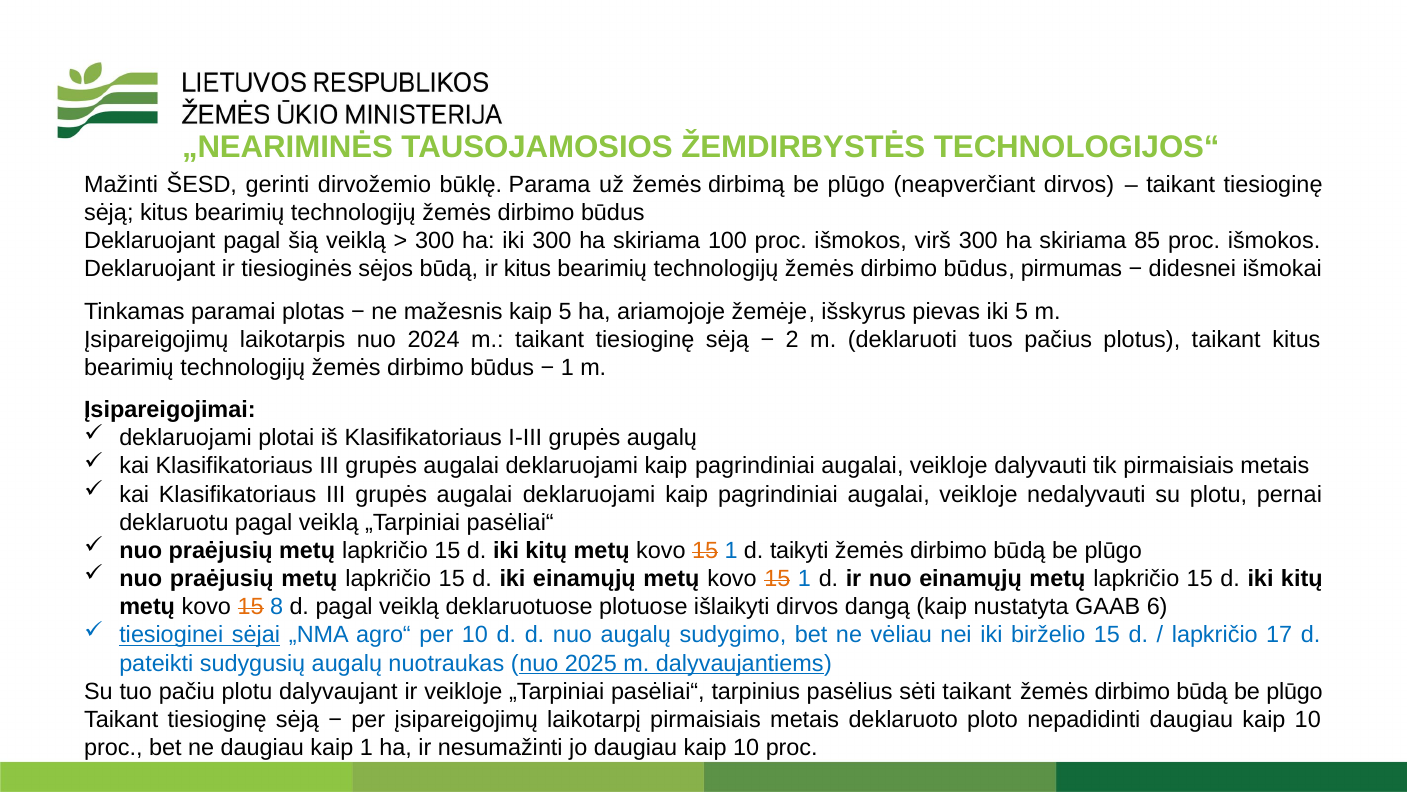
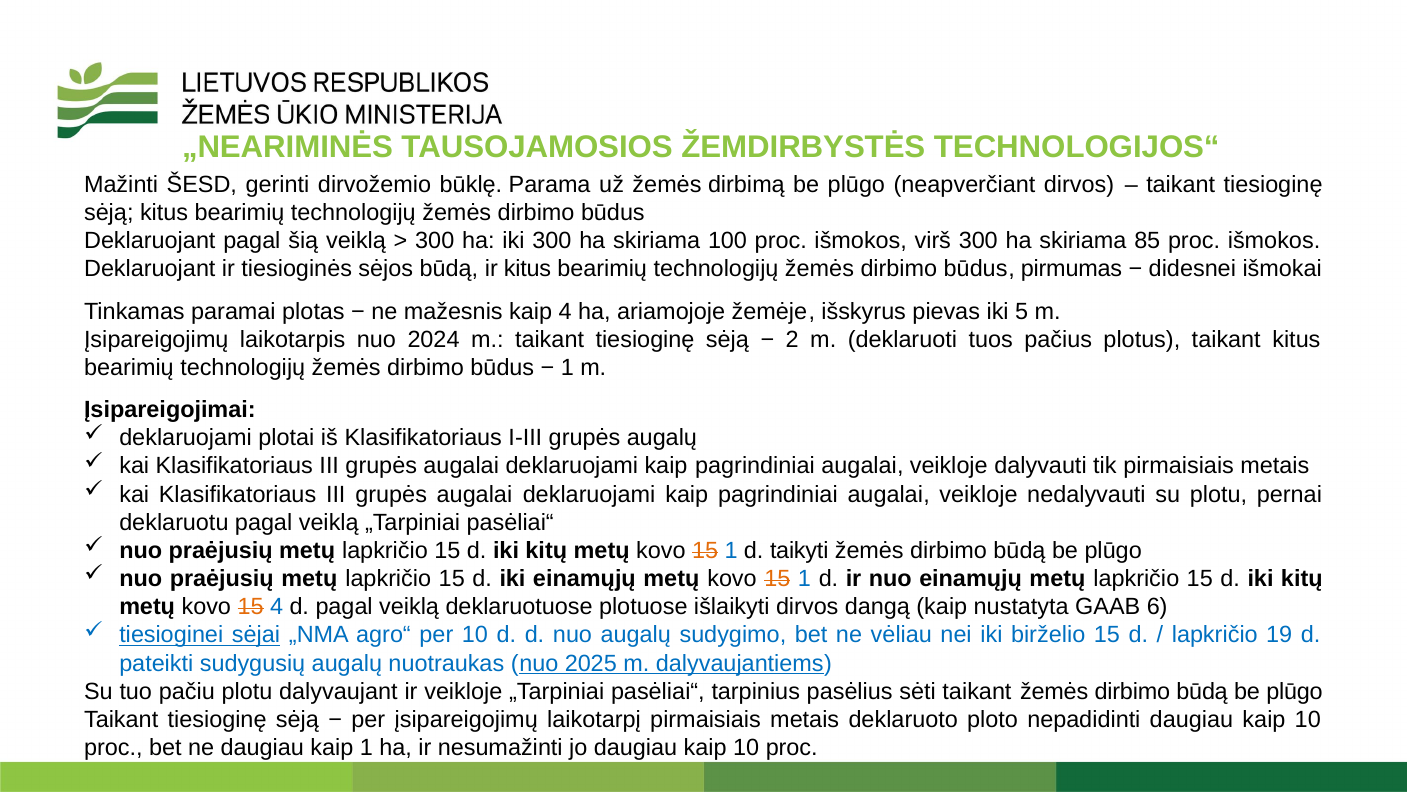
kaip 5: 5 -> 4
15 8: 8 -> 4
17: 17 -> 19
